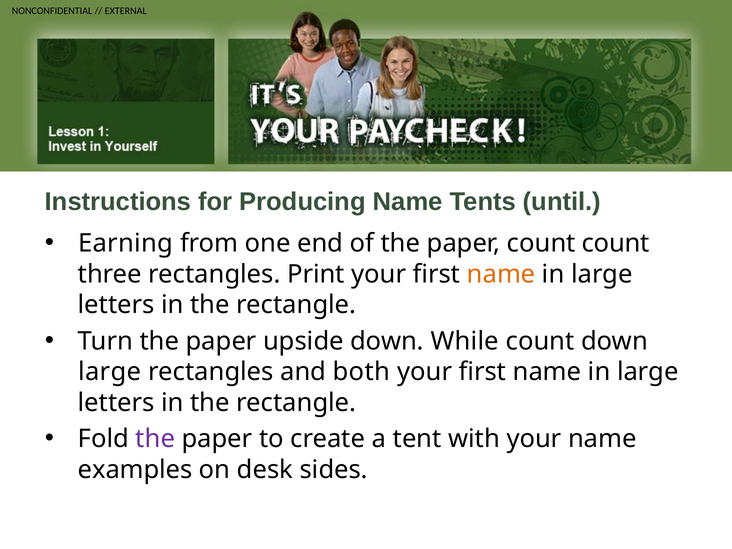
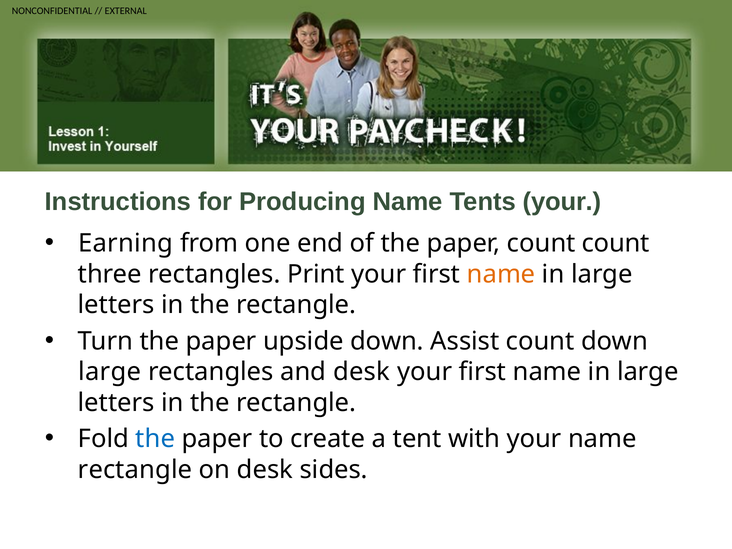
Tents until: until -> your
While: While -> Assist
and both: both -> desk
the at (155, 439) colour: purple -> blue
examples at (135, 470): examples -> rectangle
